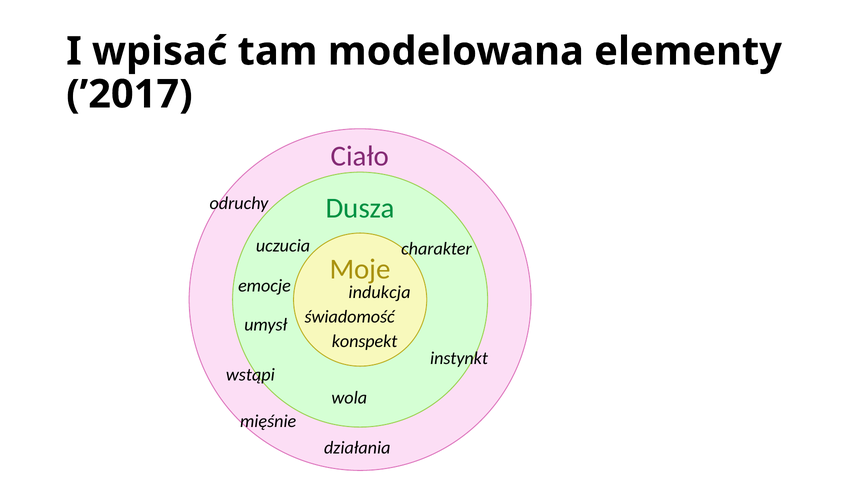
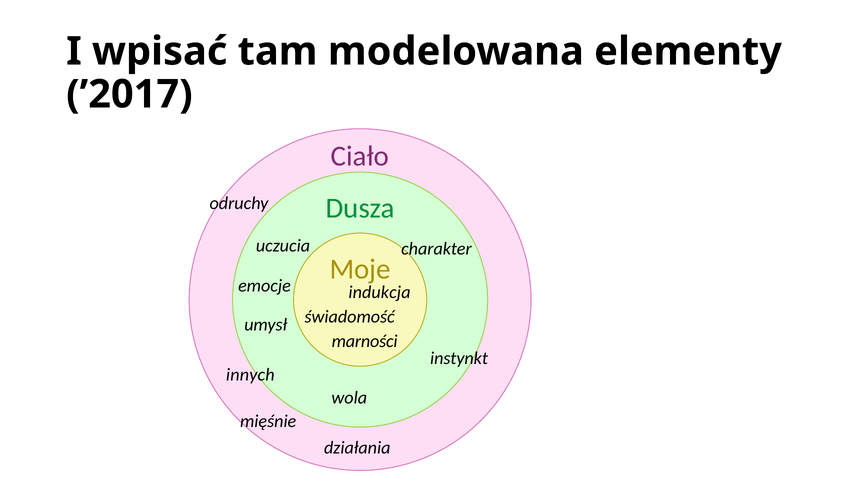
konspekt: konspekt -> marności
wstąpi: wstąpi -> innych
